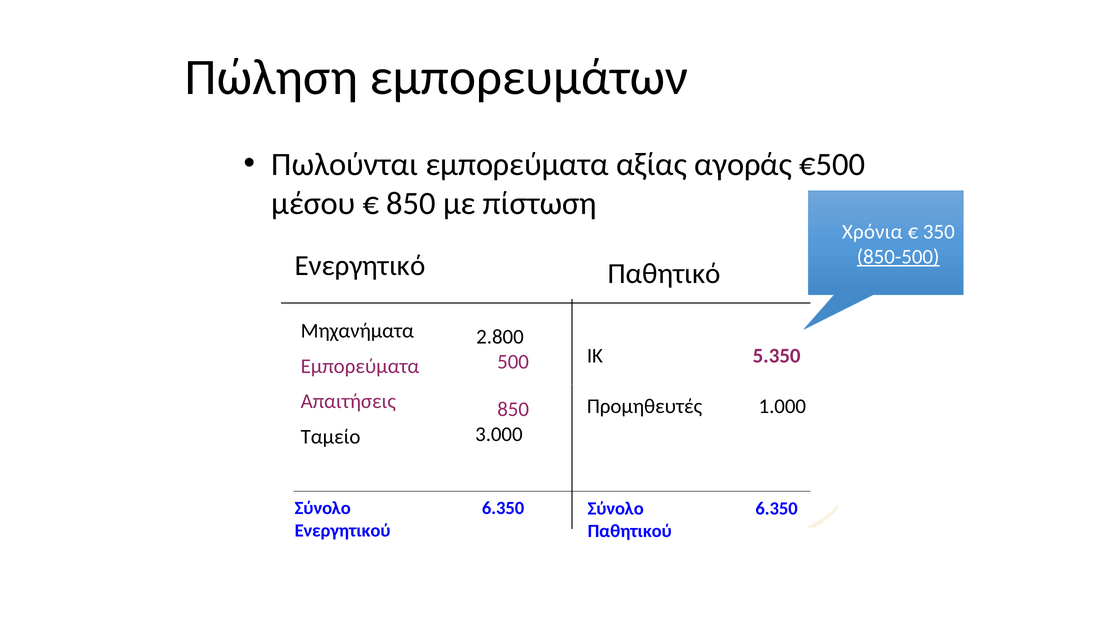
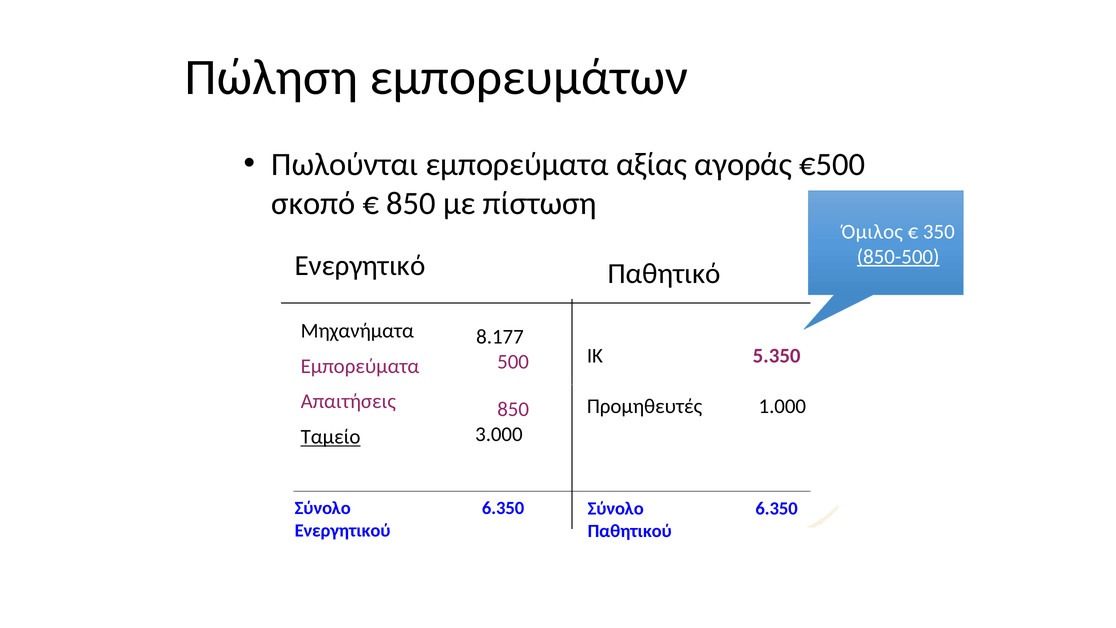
μέσου: μέσου -> σκοπό
Χρόνια: Χρόνια -> Όμιλος
2.800: 2.800 -> 8.177
Ταμείο underline: none -> present
